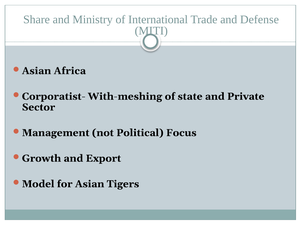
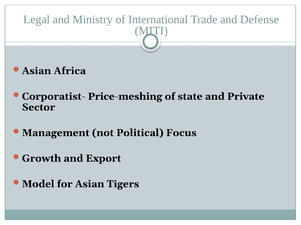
Share: Share -> Legal
With-meshing: With-meshing -> Price-meshing
